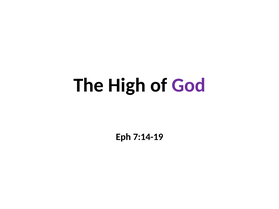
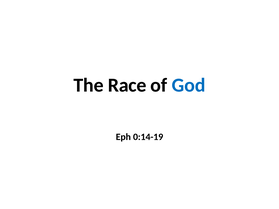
High: High -> Race
God colour: purple -> blue
7:14-19: 7:14-19 -> 0:14-19
